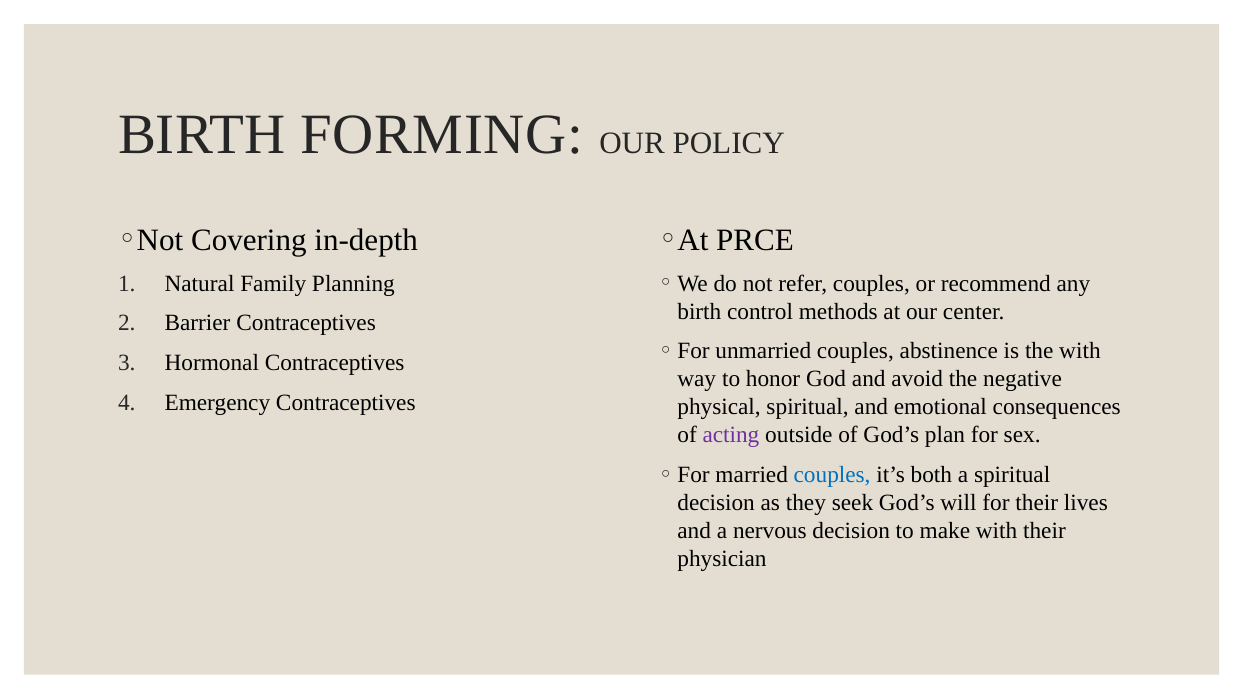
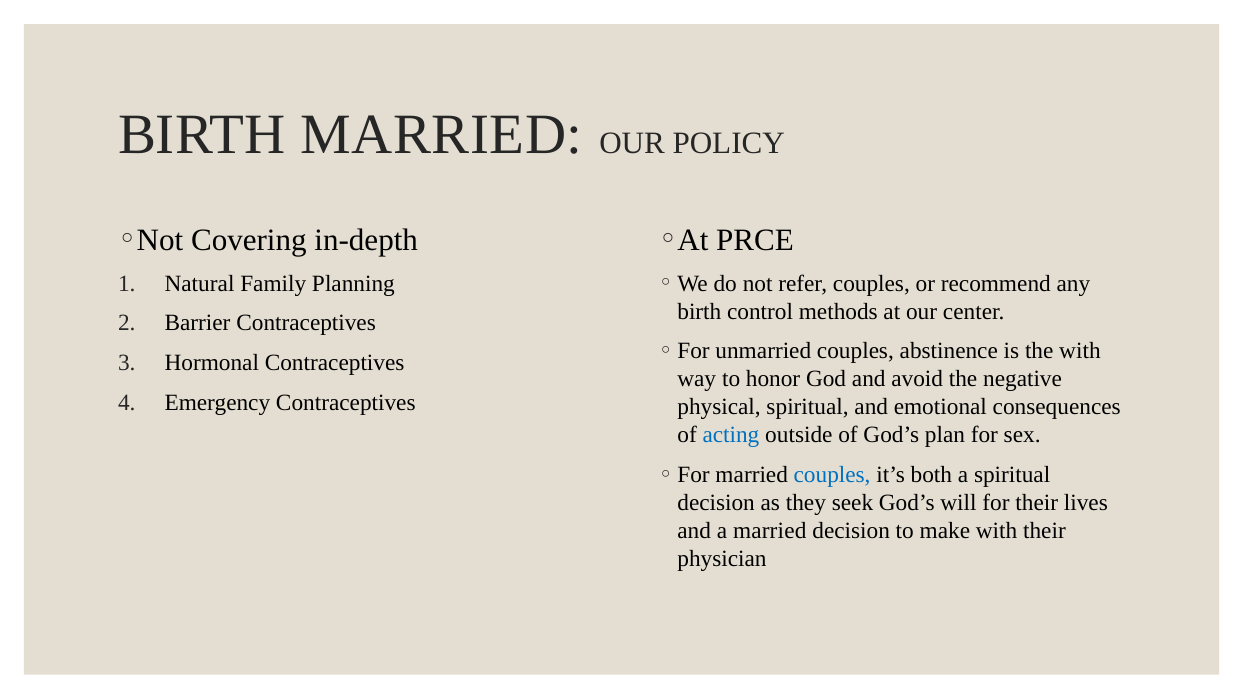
BIRTH FORMING: FORMING -> MARRIED
acting colour: purple -> blue
a nervous: nervous -> married
